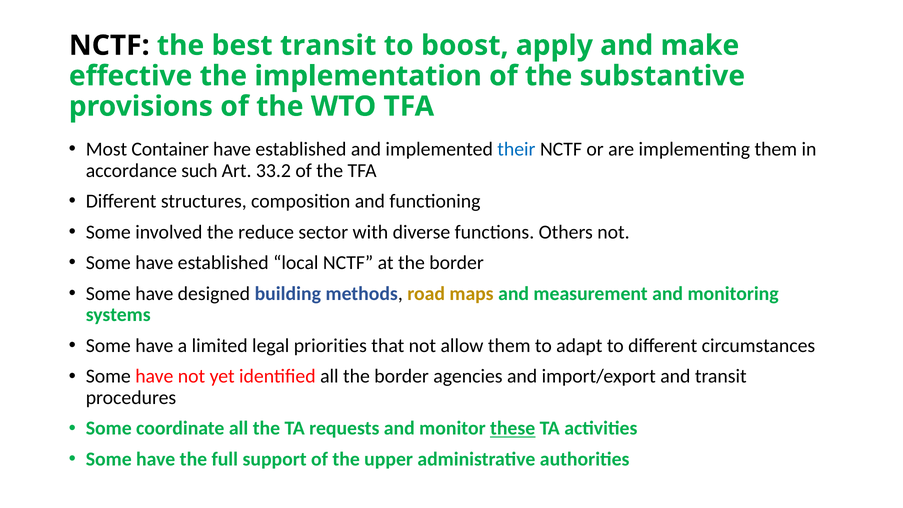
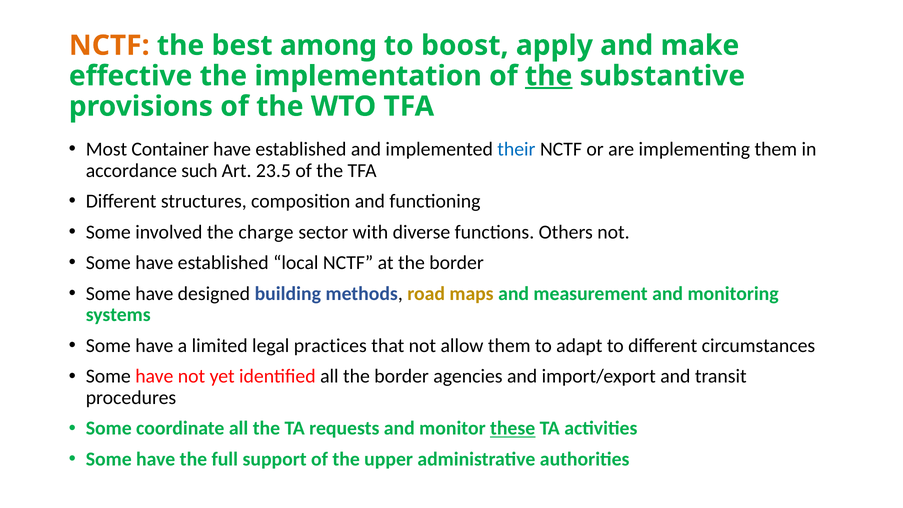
NCTF at (109, 45) colour: black -> orange
best transit: transit -> among
the at (549, 76) underline: none -> present
33.2: 33.2 -> 23.5
reduce: reduce -> charge
priorities: priorities -> practices
